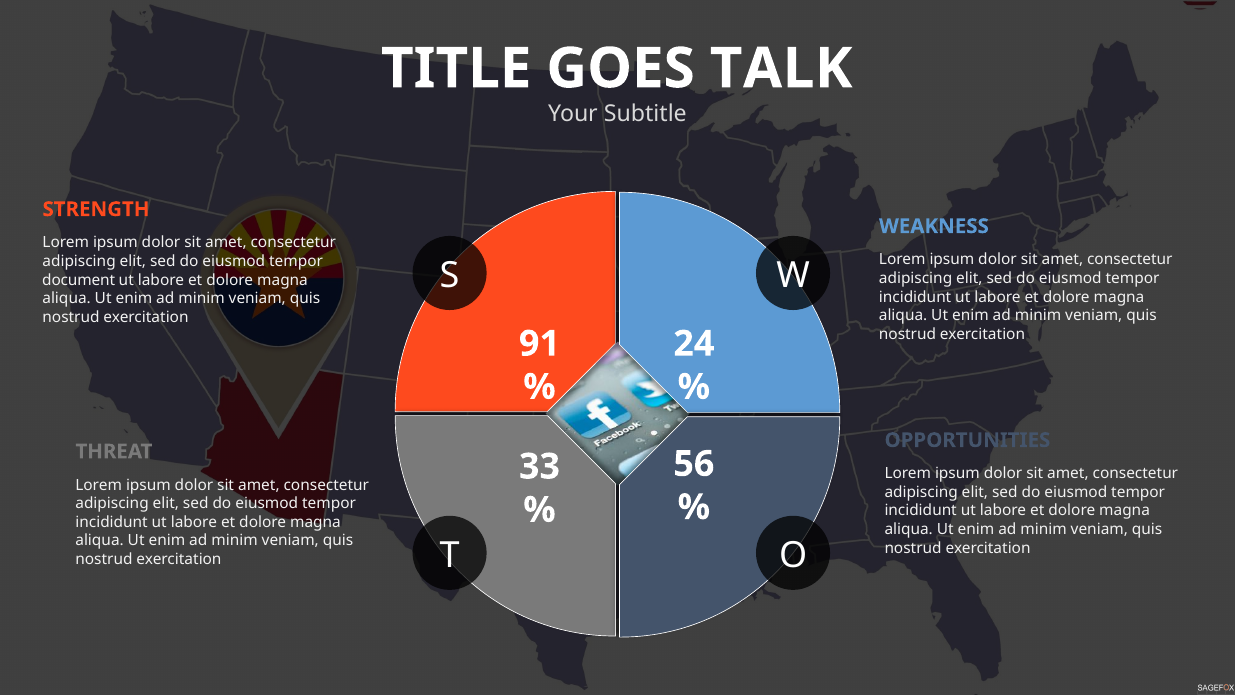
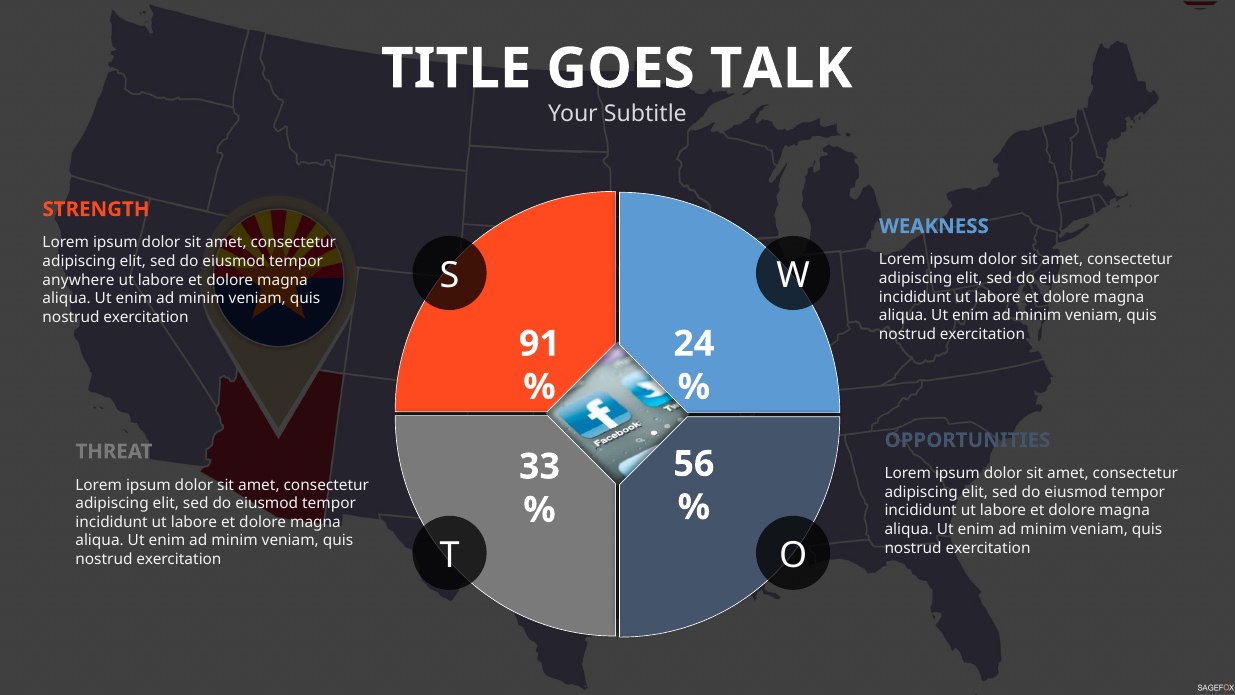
document: document -> anywhere
